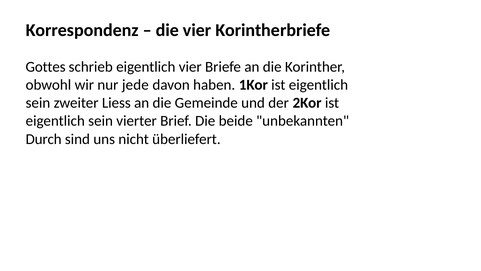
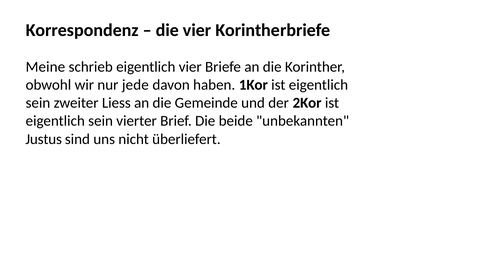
Gottes: Gottes -> Meine
Durch: Durch -> Justus
